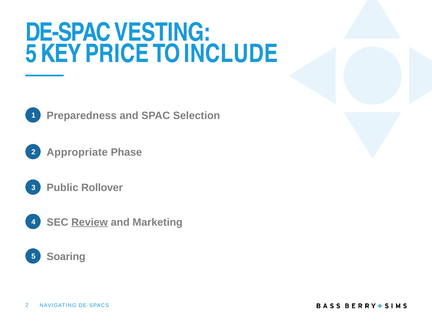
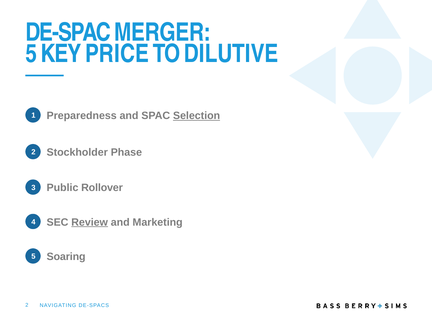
VESTING: VESTING -> MERGER
INCLUDE: INCLUDE -> DILUTIVE
Selection underline: none -> present
Appropriate: Appropriate -> Stockholder
